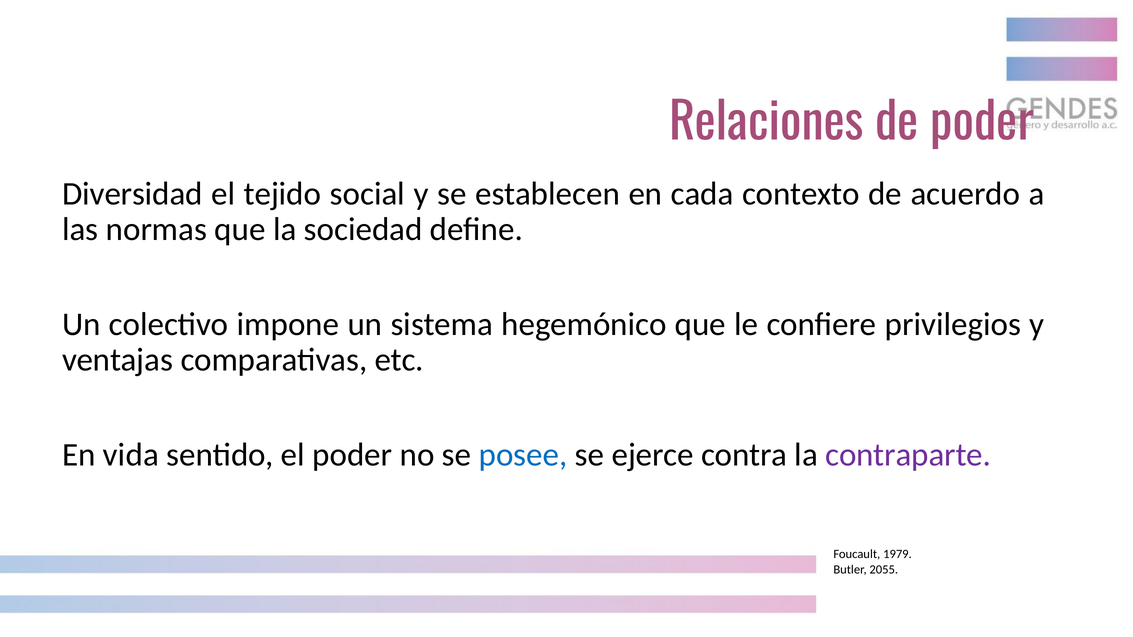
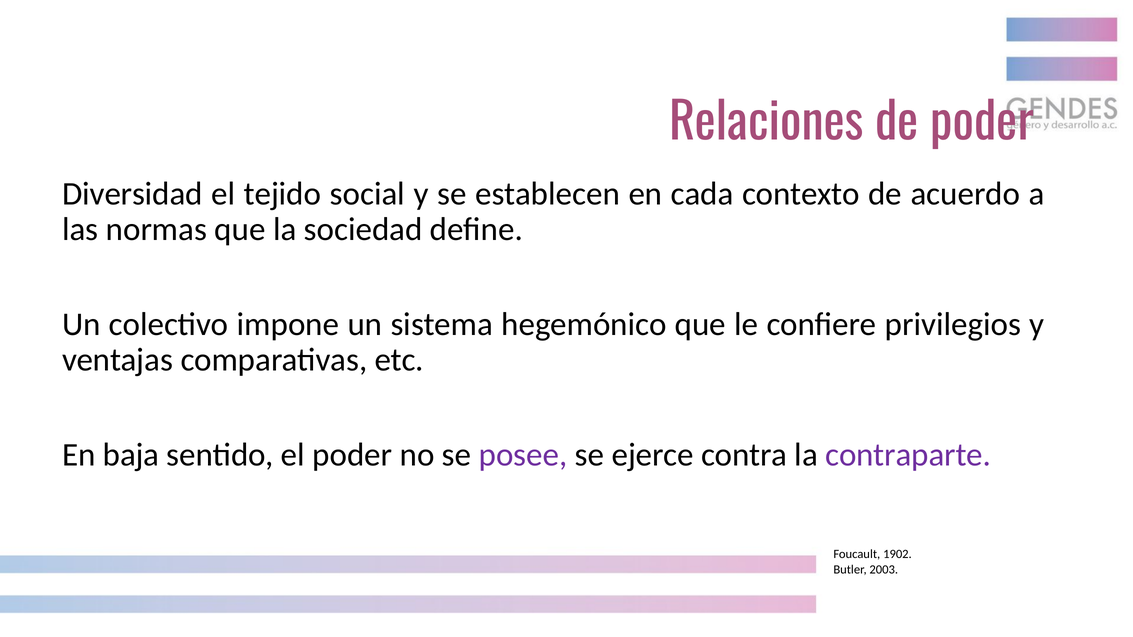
vida: vida -> baja
posee colour: blue -> purple
1979: 1979 -> 1902
2055: 2055 -> 2003
